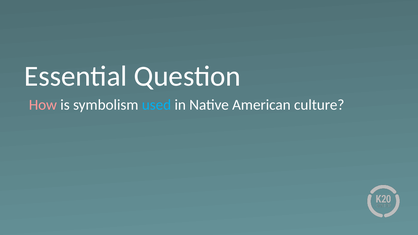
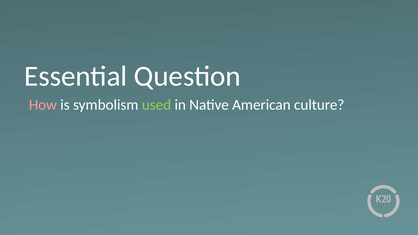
used colour: light blue -> light green
